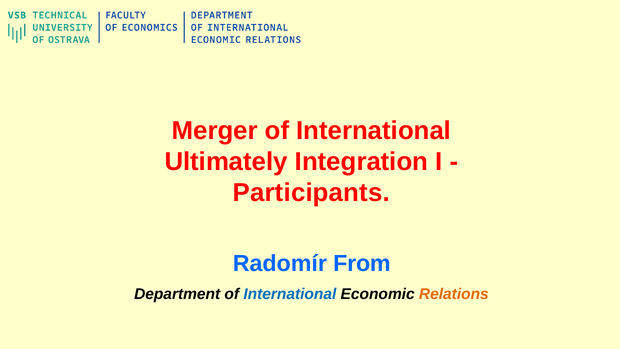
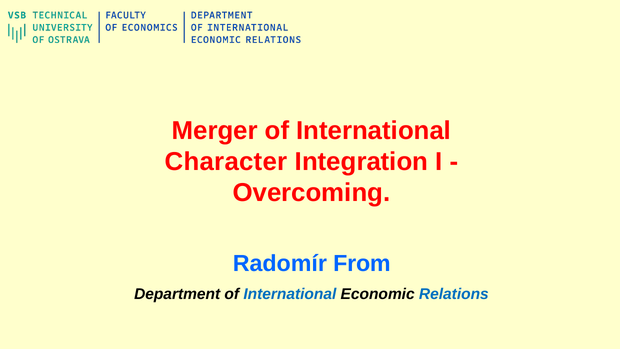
Ultimately: Ultimately -> Character
Participants: Participants -> Overcoming
Relations colour: orange -> blue
